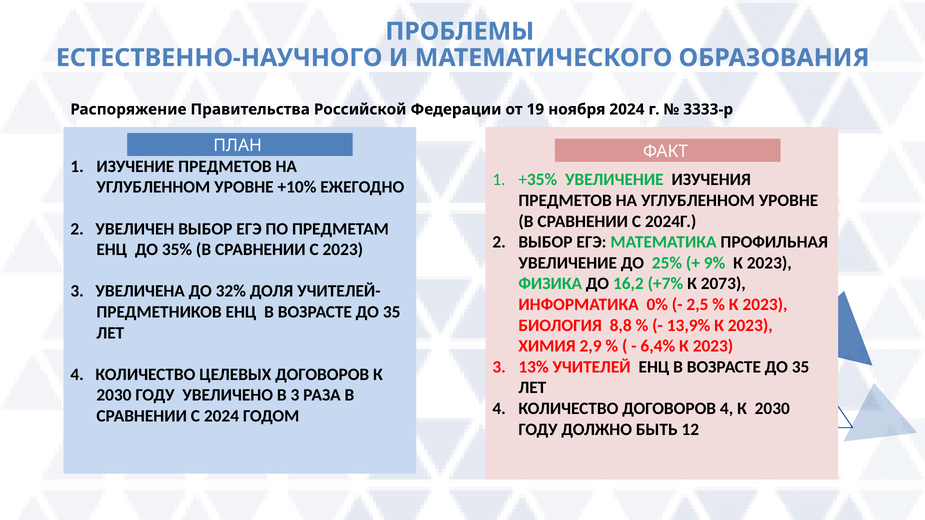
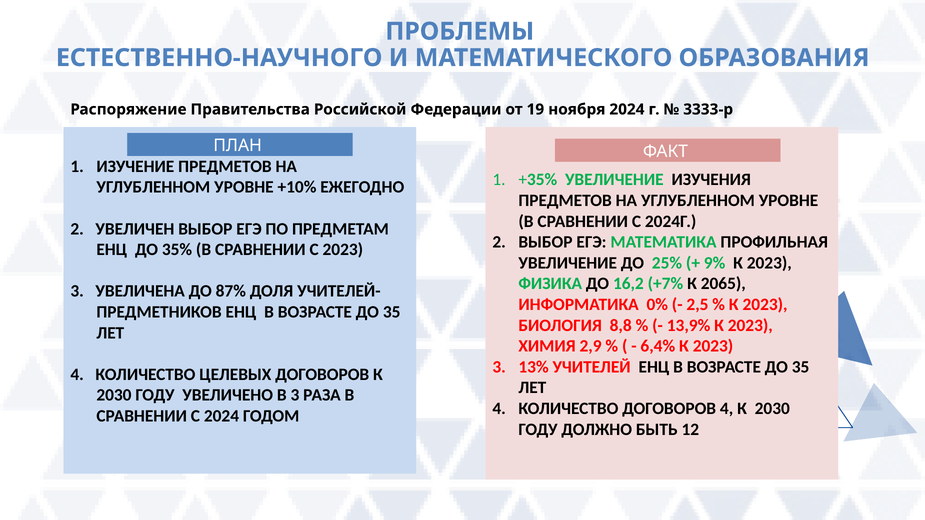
2073: 2073 -> 2065
32%: 32% -> 87%
